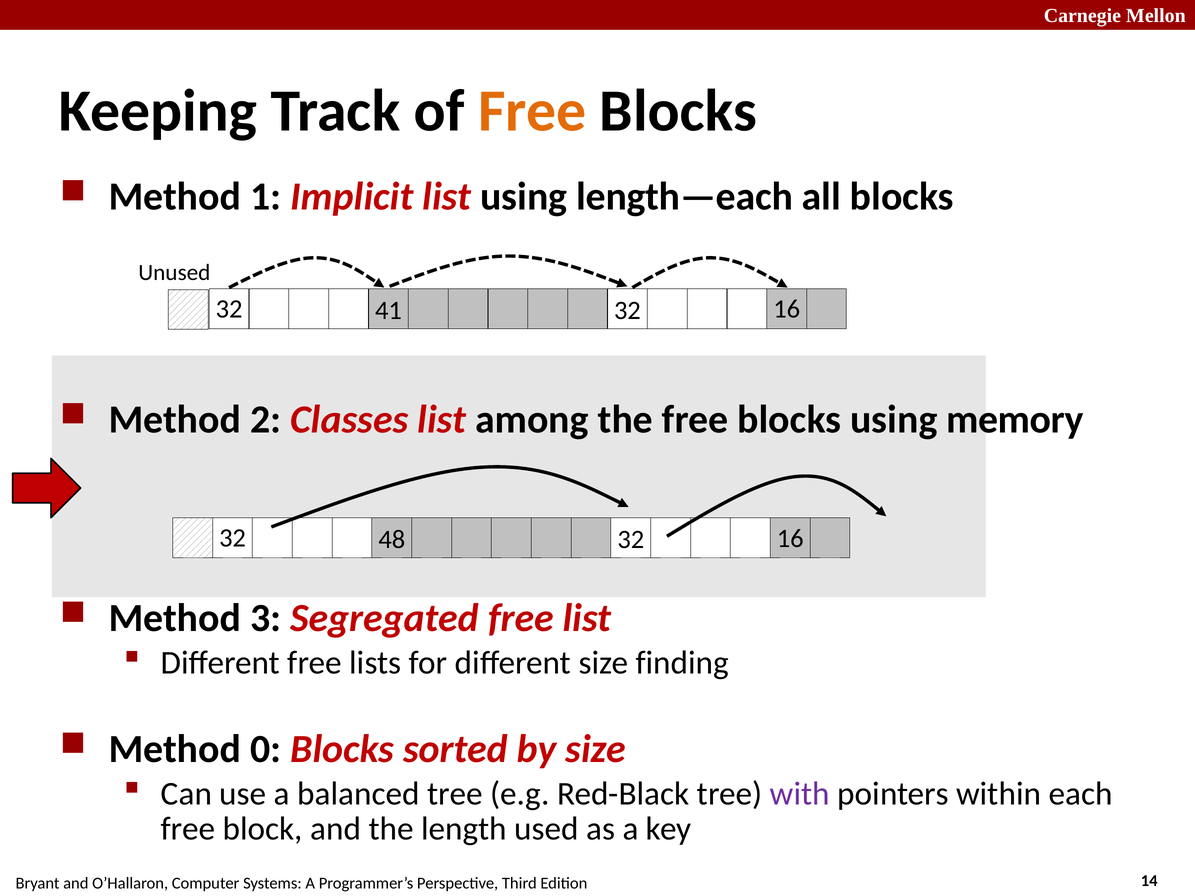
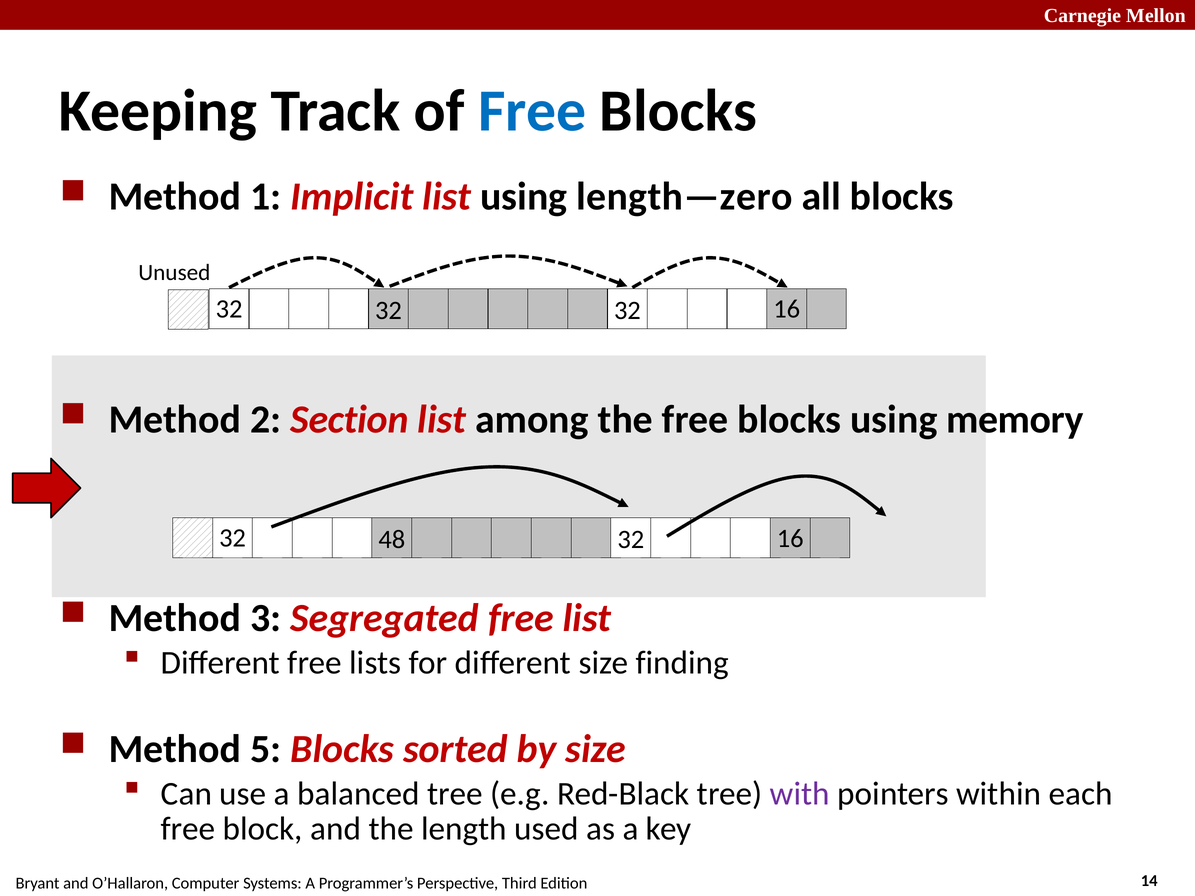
Free at (532, 111) colour: orange -> blue
length—each: length—each -> length—zero
41 at (388, 311): 41 -> 32
Classes: Classes -> Section
0: 0 -> 5
